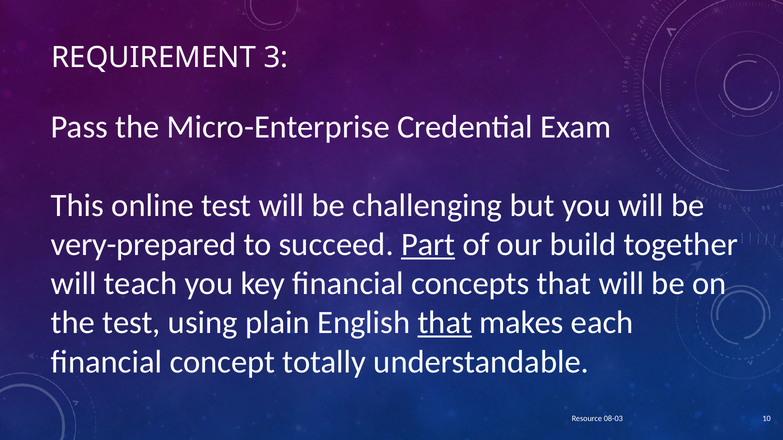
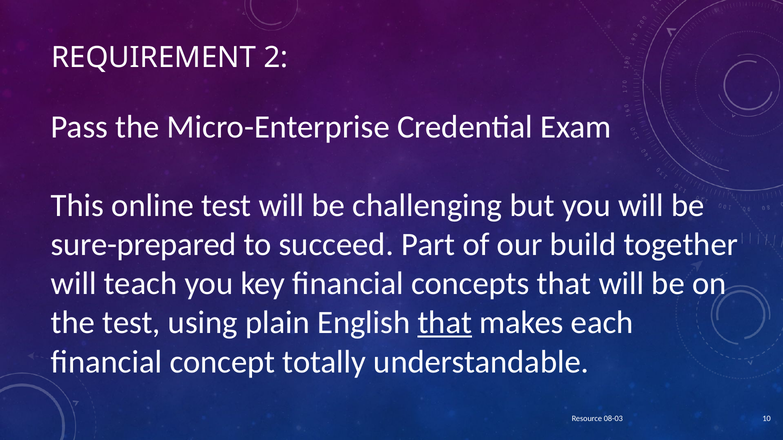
3: 3 -> 2
very-prepared: very-prepared -> sure-prepared
Part underline: present -> none
